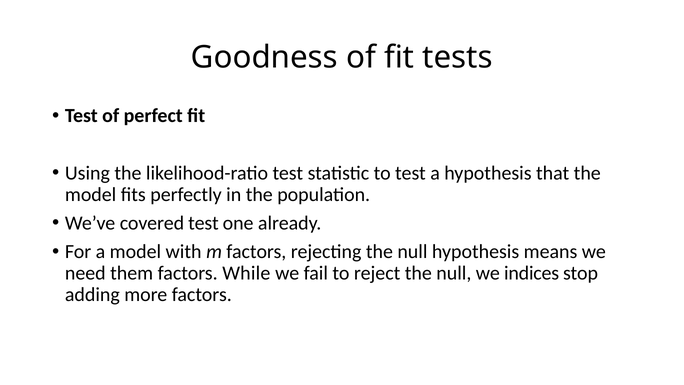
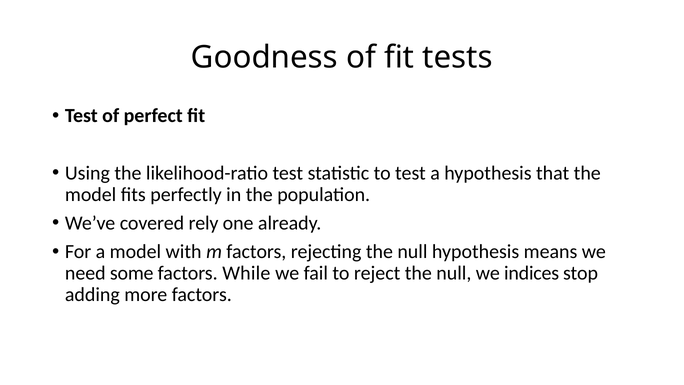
covered test: test -> rely
them: them -> some
